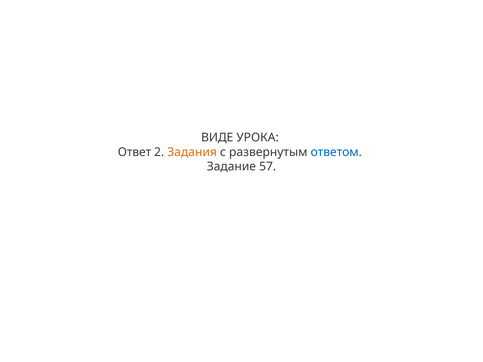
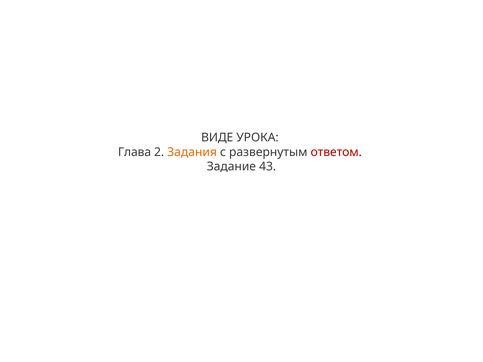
Ответ: Ответ -> Глава
ответом colour: blue -> red
57: 57 -> 43
